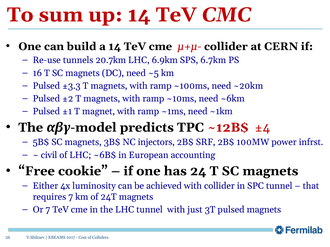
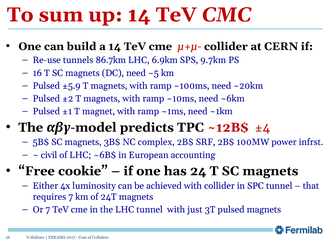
20.7km: 20.7km -> 86.7km
6.7km: 6.7km -> 9.7km
±3.3: ±3.3 -> ±5.9
injectors: injectors -> complex
